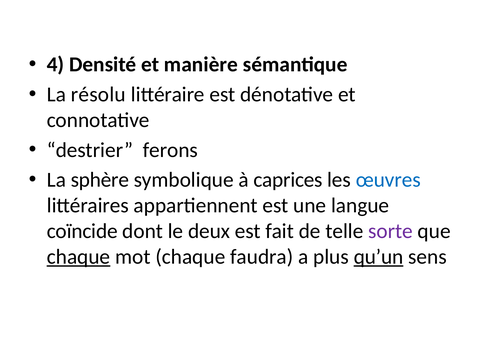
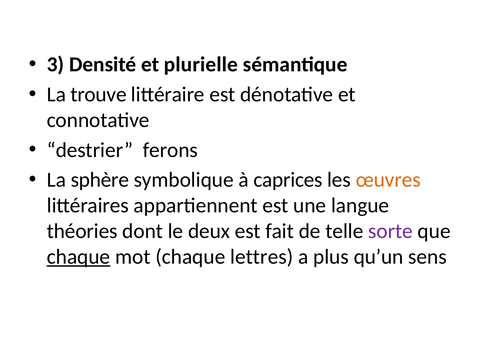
4: 4 -> 3
manière: manière -> plurielle
résolu: résolu -> trouve
œuvres colour: blue -> orange
coïncide: coïncide -> théories
faudra: faudra -> lettres
qu’un underline: present -> none
